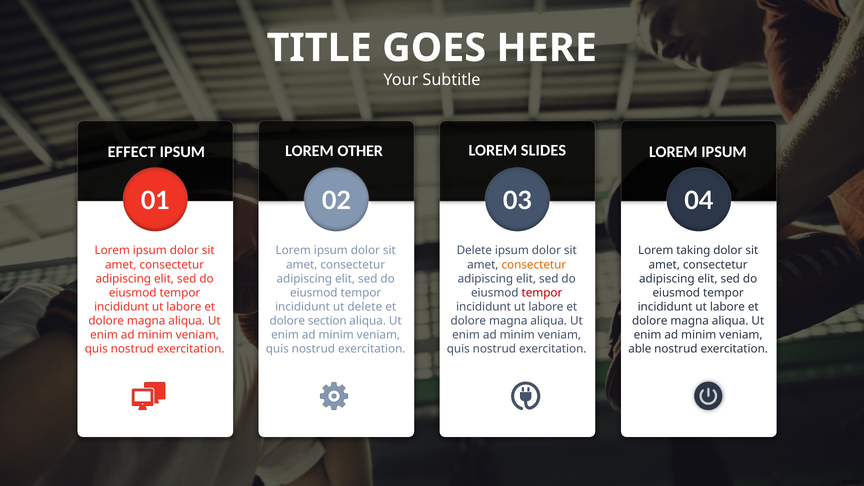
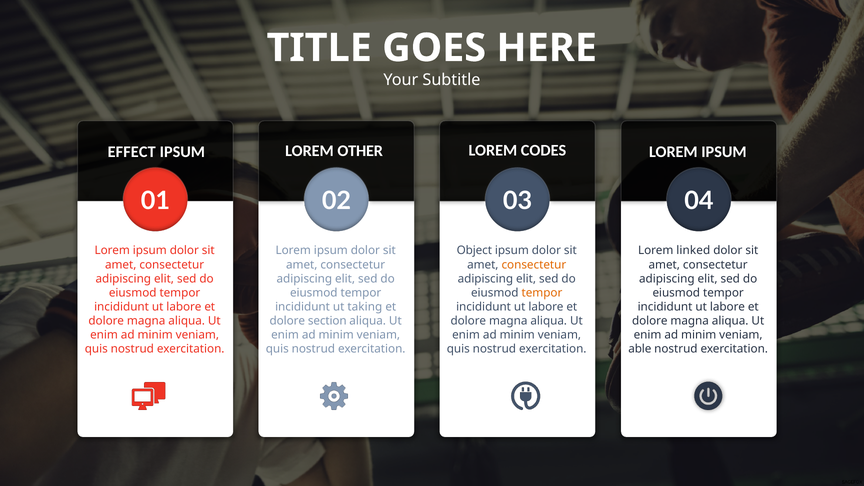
SLIDES: SLIDES -> CODES
Delete at (474, 251): Delete -> Object
taking: taking -> linked
tempor at (542, 293) colour: red -> orange
ut delete: delete -> taking
